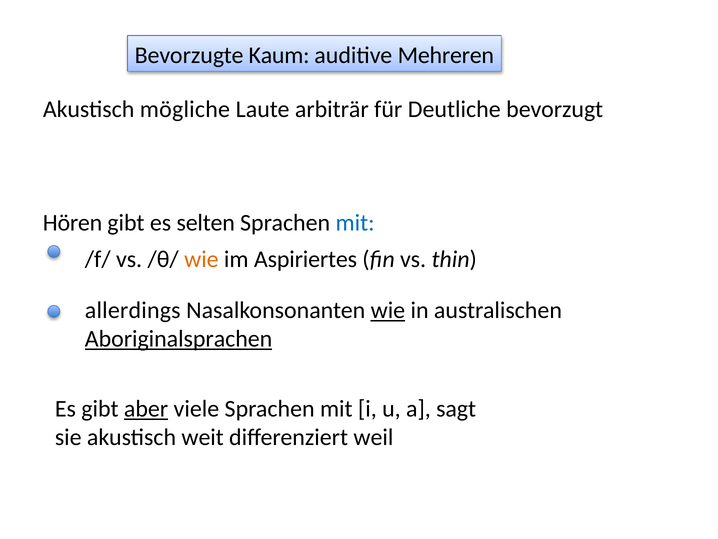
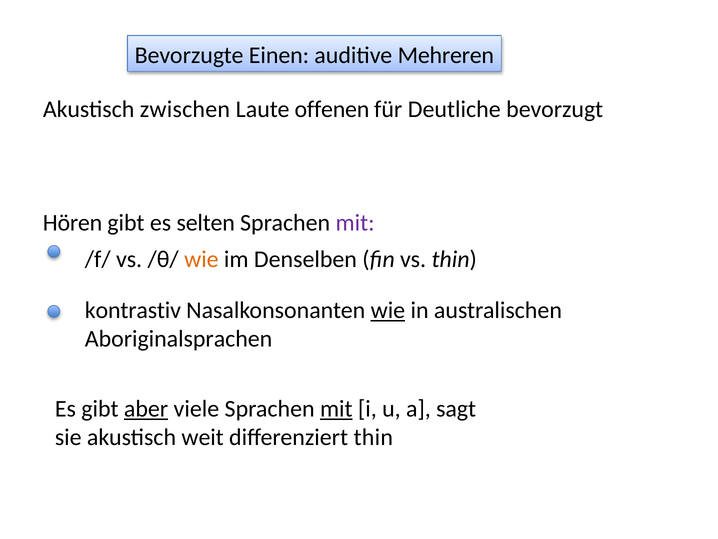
Kaum: Kaum -> Einen
mögliche: mögliche -> zwischen
arbiträr: arbiträr -> offenen
mit at (355, 223) colour: blue -> purple
Aspiriertes: Aspiriertes -> Denselben
allerdings: allerdings -> kontrastiv
Aboriginalsprachen underline: present -> none
mit at (336, 408) underline: none -> present
differenziert weil: weil -> thin
